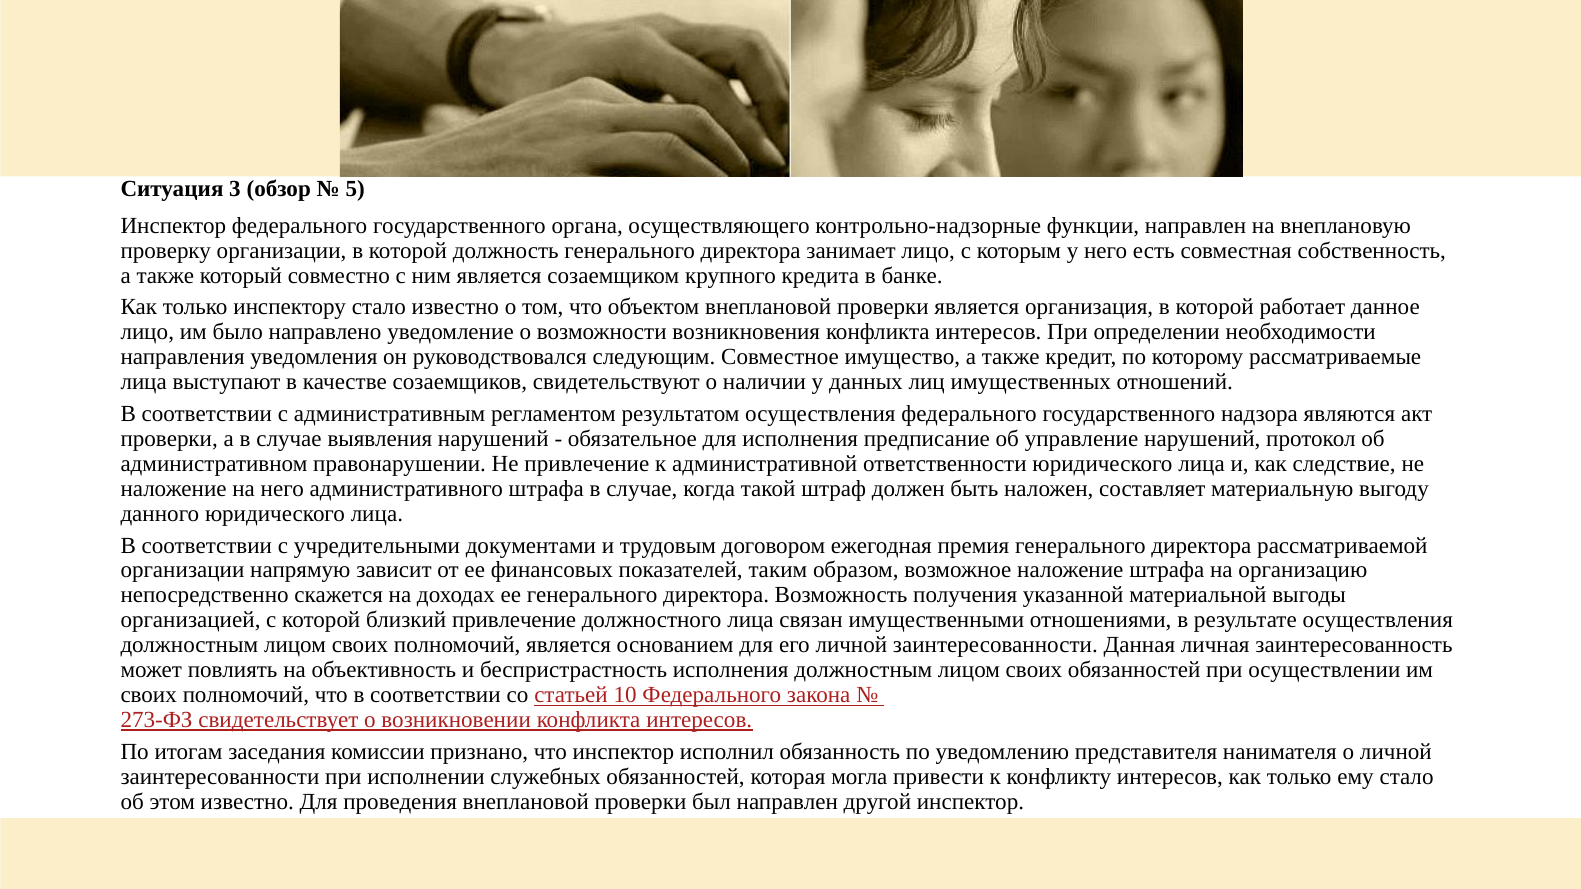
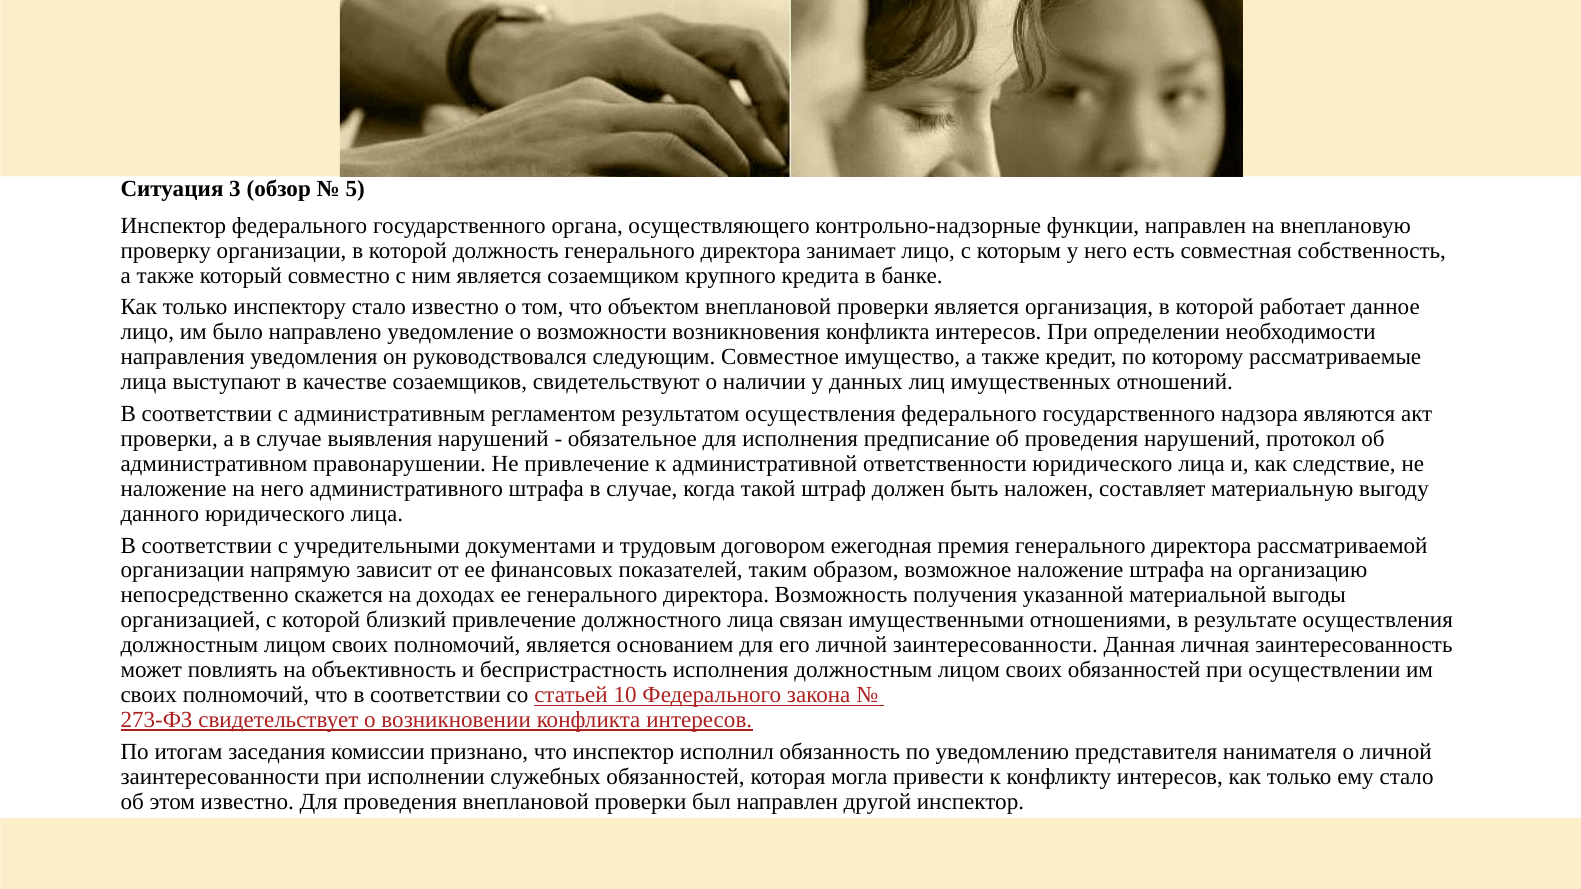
об управление: управление -> проведения
